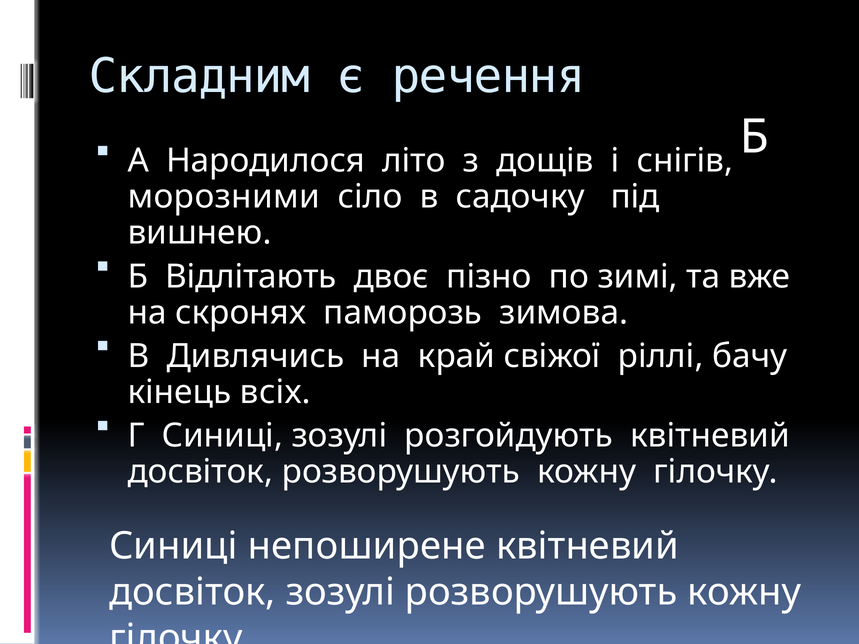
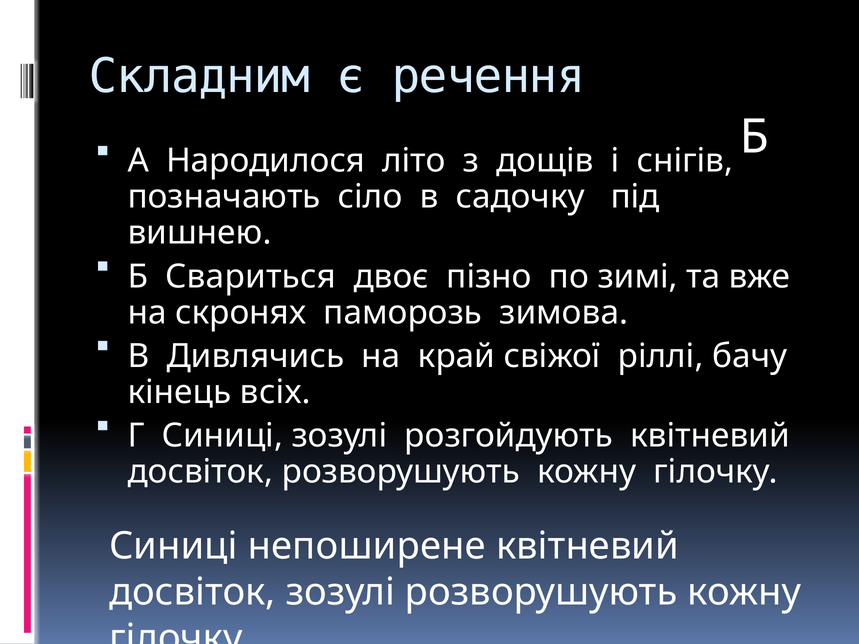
морозними: морозними -> позначають
Відлітають: Відлітають -> Свариться
